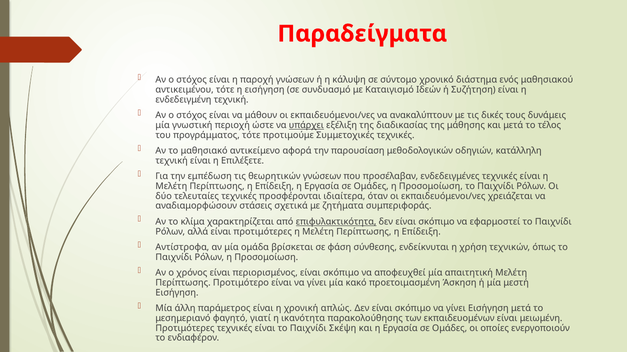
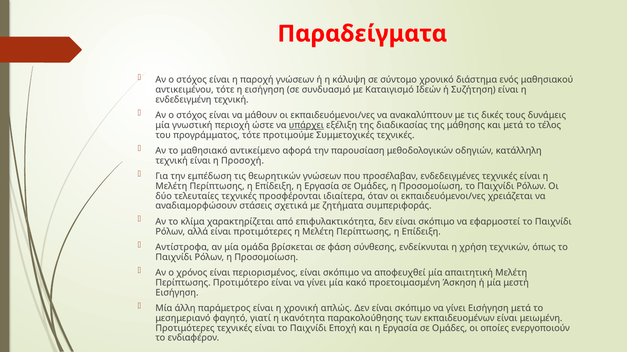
Επιλέξετε: Επιλέξετε -> Προσοχή
επιφυλακτικότητα underline: present -> none
Σκέψη: Σκέψη -> Εποχή
